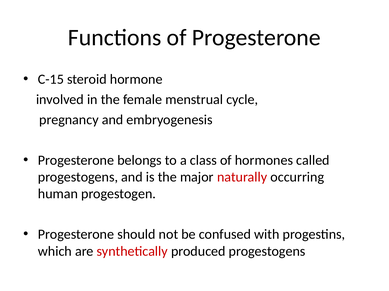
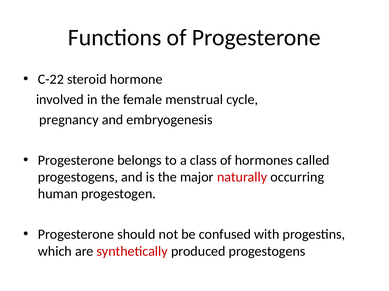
C-15: C-15 -> C-22
